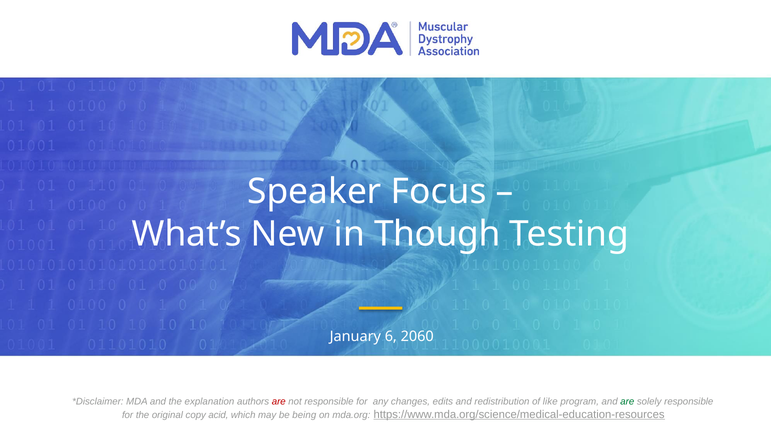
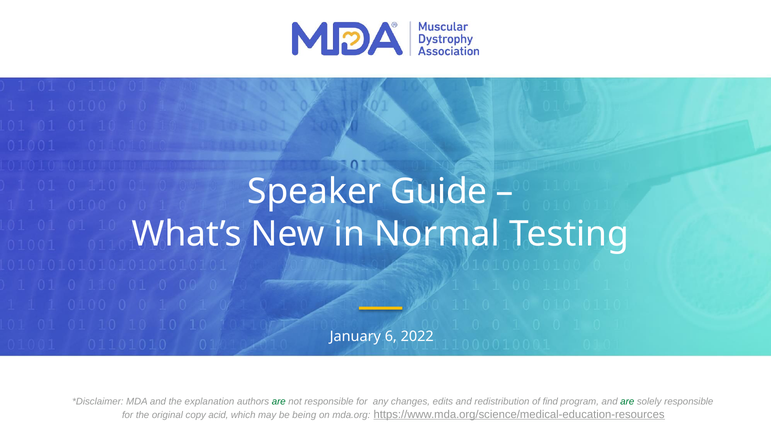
Focus: Focus -> Guide
Though: Though -> Normal
2060: 2060 -> 2022
are at (279, 401) colour: red -> green
like: like -> find
